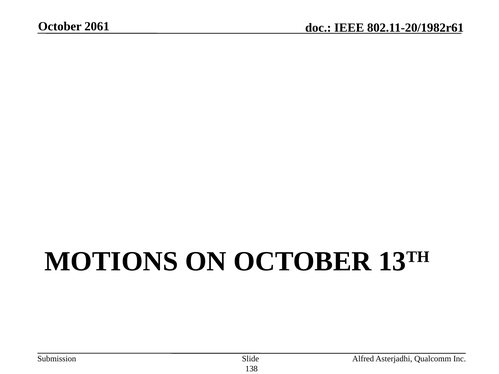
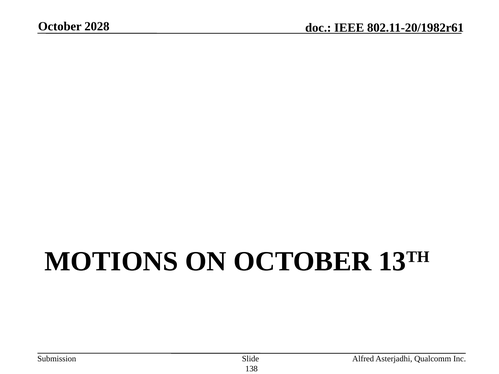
2061: 2061 -> 2028
